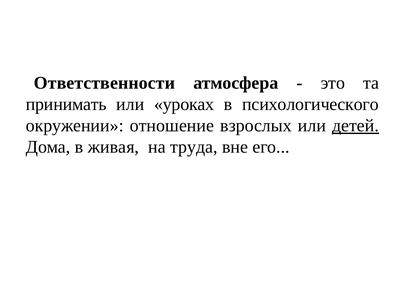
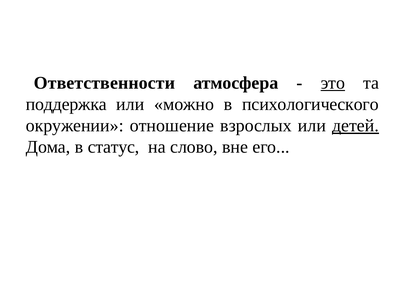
это underline: none -> present
принимать: принимать -> поддержка
уроках: уроках -> можно
живая: живая -> статус
труда: труда -> слово
